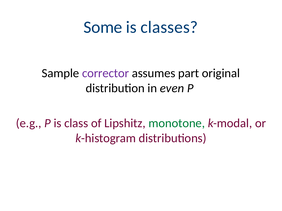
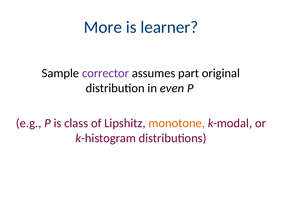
Some: Some -> More
classes: classes -> learner
monotone colour: green -> orange
